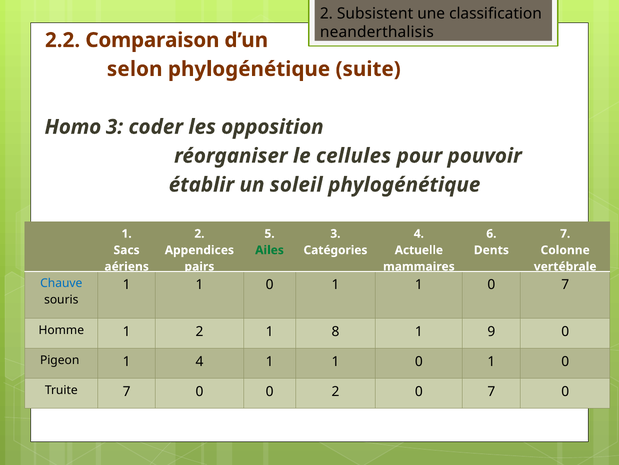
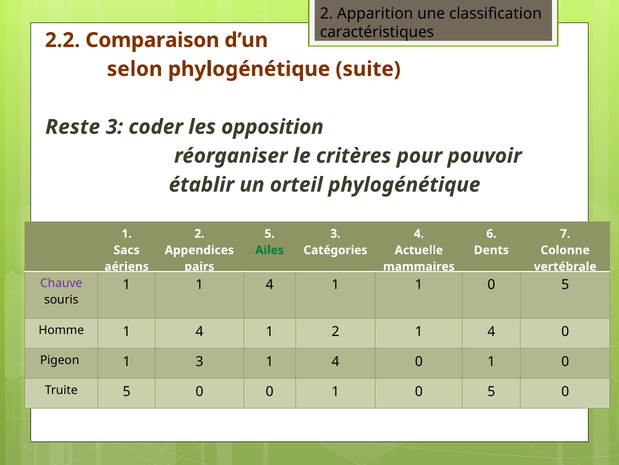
Subsistent: Subsistent -> Apparition
neanderthalisis: neanderthalisis -> caractéristiques
Homo: Homo -> Reste
cellules: cellules -> critères
soleil: soleil -> orteil
Chauve colour: blue -> purple
0 at (270, 284): 0 -> 4
1 1 0 7: 7 -> 5
Homme 1 2: 2 -> 4
1 8: 8 -> 2
9 at (491, 331): 9 -> 4
1 4: 4 -> 3
1 at (335, 361): 1 -> 4
Truite 7: 7 -> 5
0 0 2: 2 -> 1
7 at (491, 391): 7 -> 5
